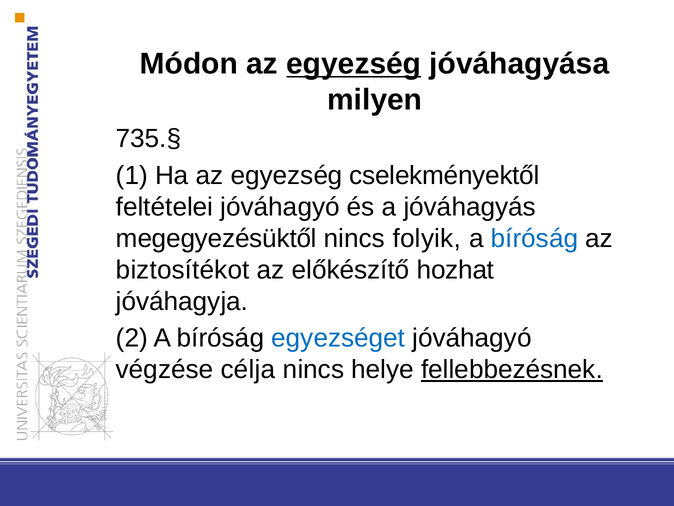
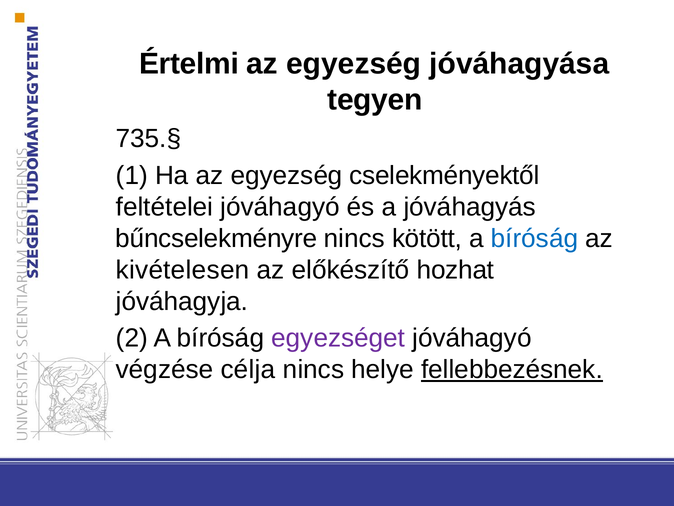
Módon: Módon -> Értelmi
egyezség at (354, 64) underline: present -> none
milyen: milyen -> tegyen
megegyezésüktől: megegyezésüktől -> bűncselekményre
folyik: folyik -> kötött
biztosítékot: biztosítékot -> kivételesen
egyezséget colour: blue -> purple
